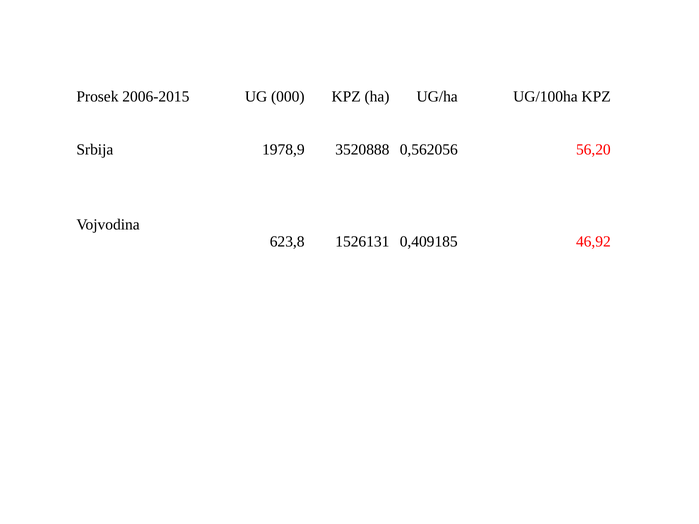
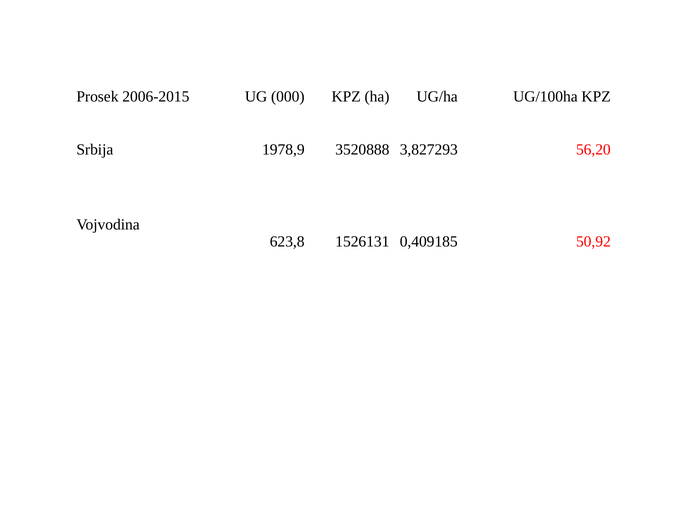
0,562056: 0,562056 -> 3,827293
46,92: 46,92 -> 50,92
